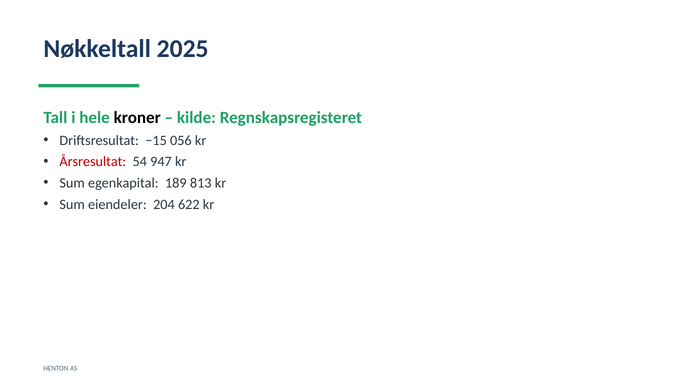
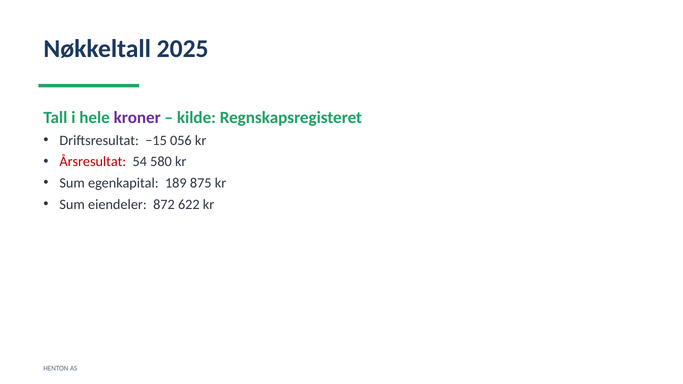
kroner colour: black -> purple
947: 947 -> 580
813: 813 -> 875
204: 204 -> 872
